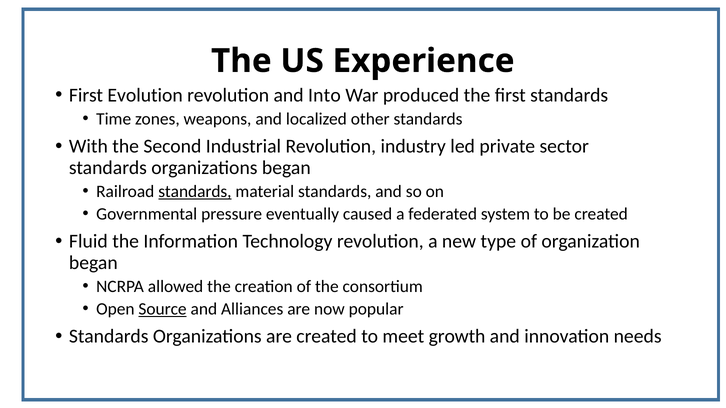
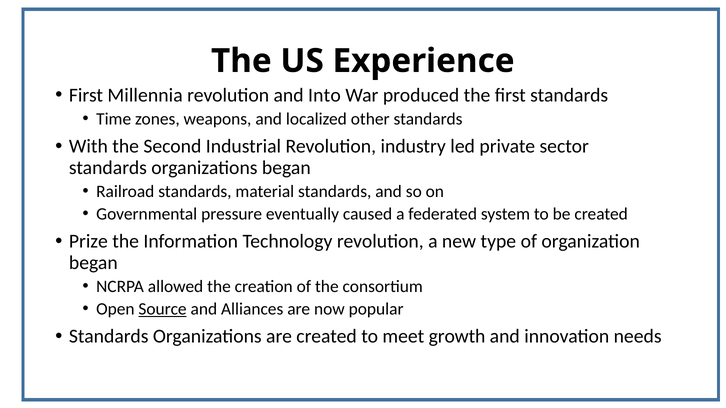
Evolution: Evolution -> Millennia
standards at (195, 192) underline: present -> none
Fluid: Fluid -> Prize
